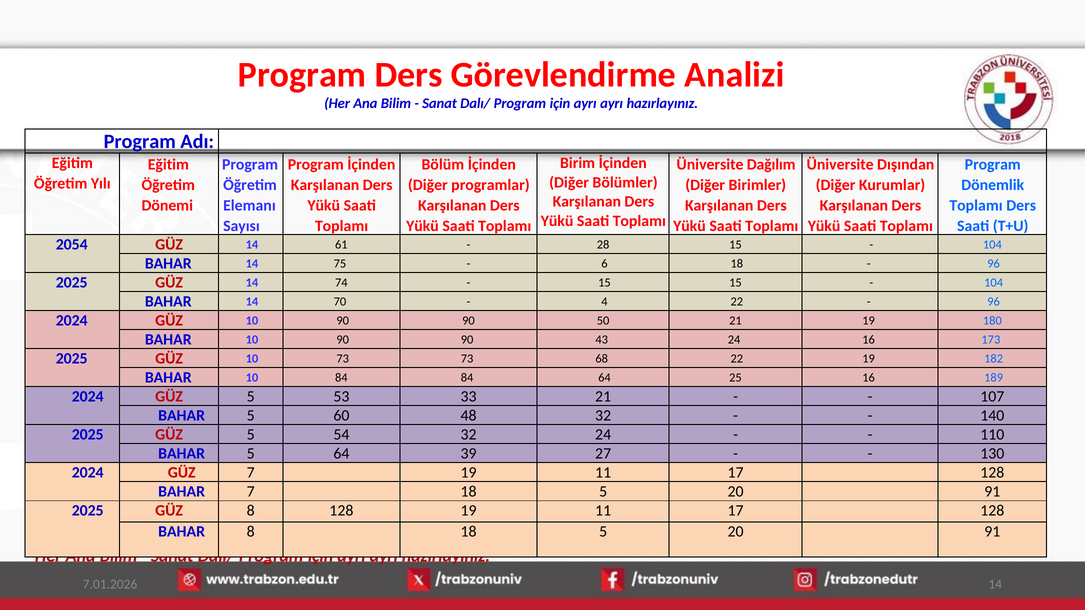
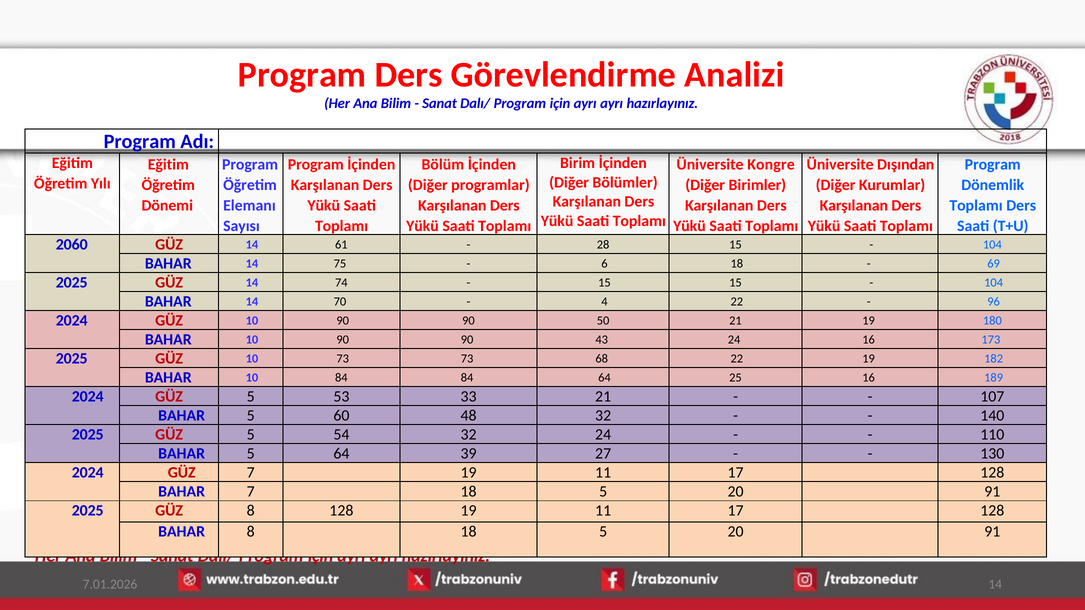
Dağılım: Dağılım -> Kongre
2054: 2054 -> 2060
96 at (994, 264): 96 -> 69
